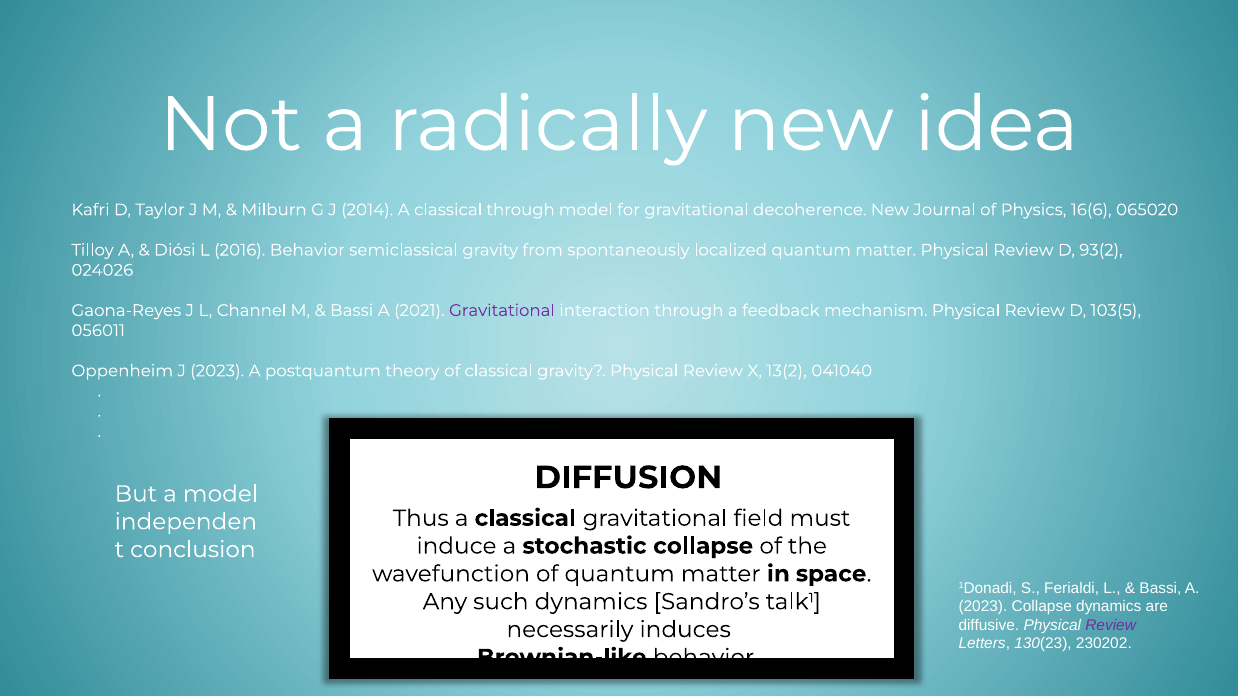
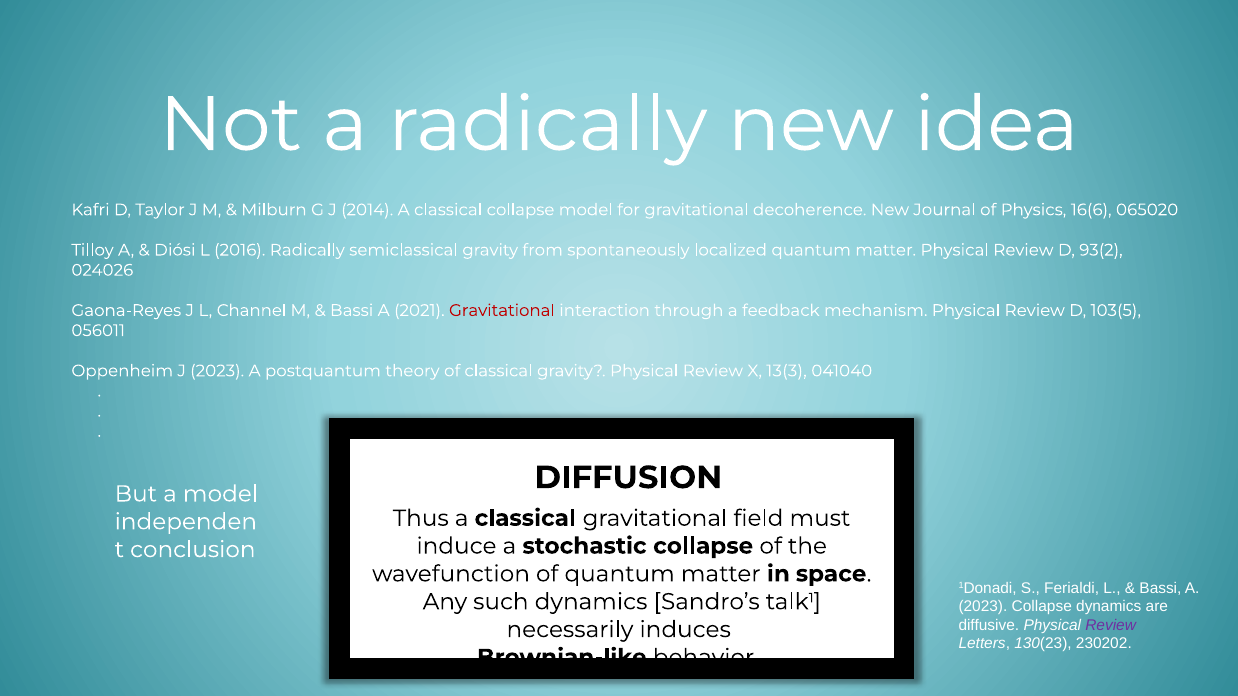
classical through: through -> collapse
2016 Behavior: Behavior -> Radically
Gravitational at (502, 311) colour: purple -> red
13(2: 13(2 -> 13(3
